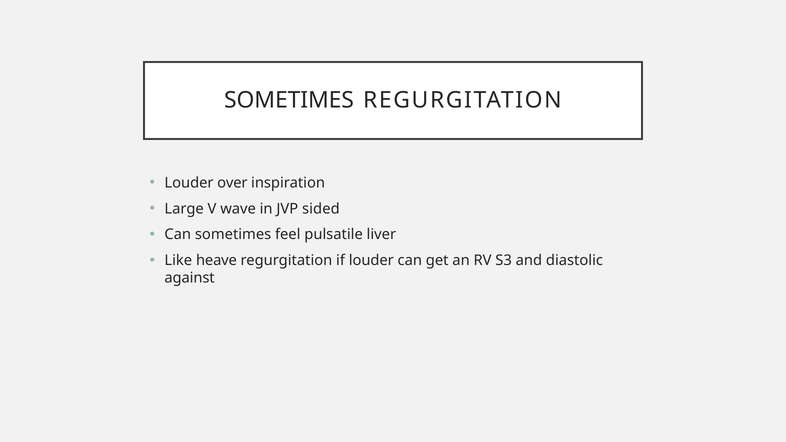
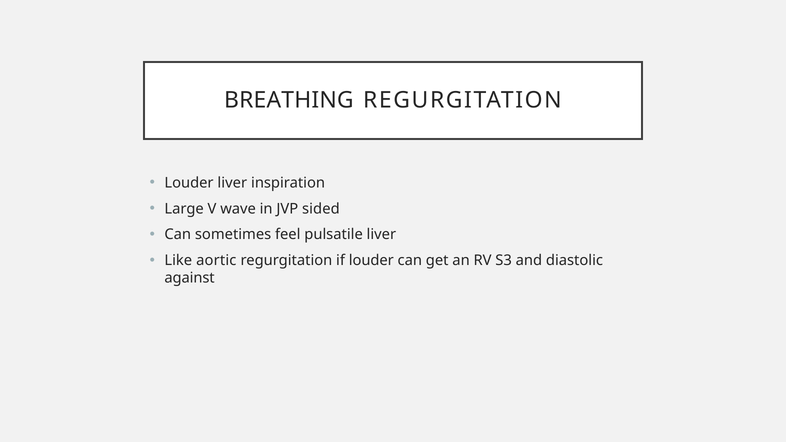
SOMETIMES at (289, 100): SOMETIMES -> BREATHING
Louder over: over -> liver
heave: heave -> aortic
